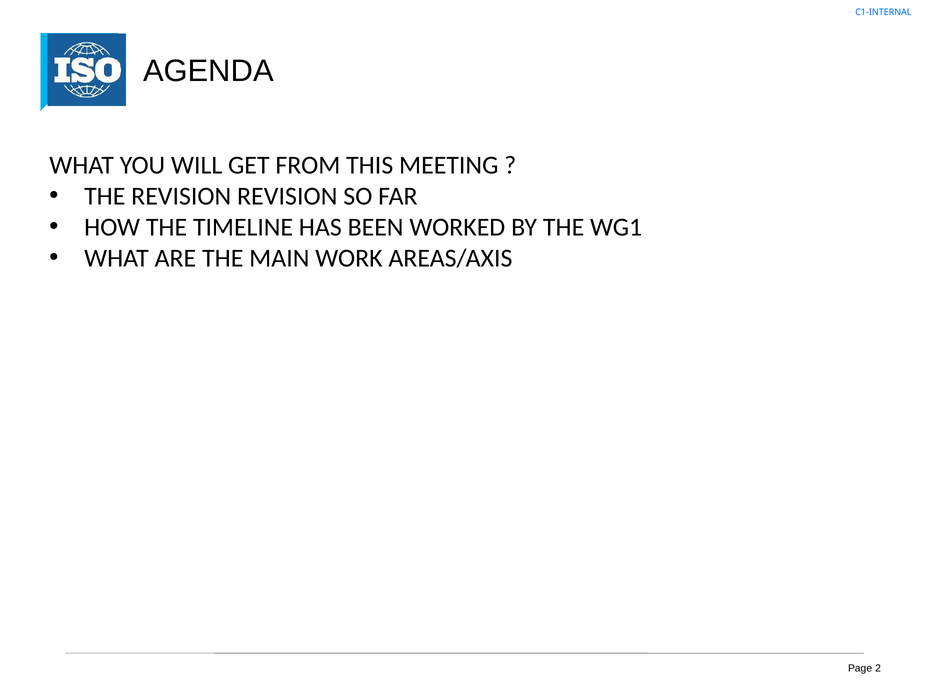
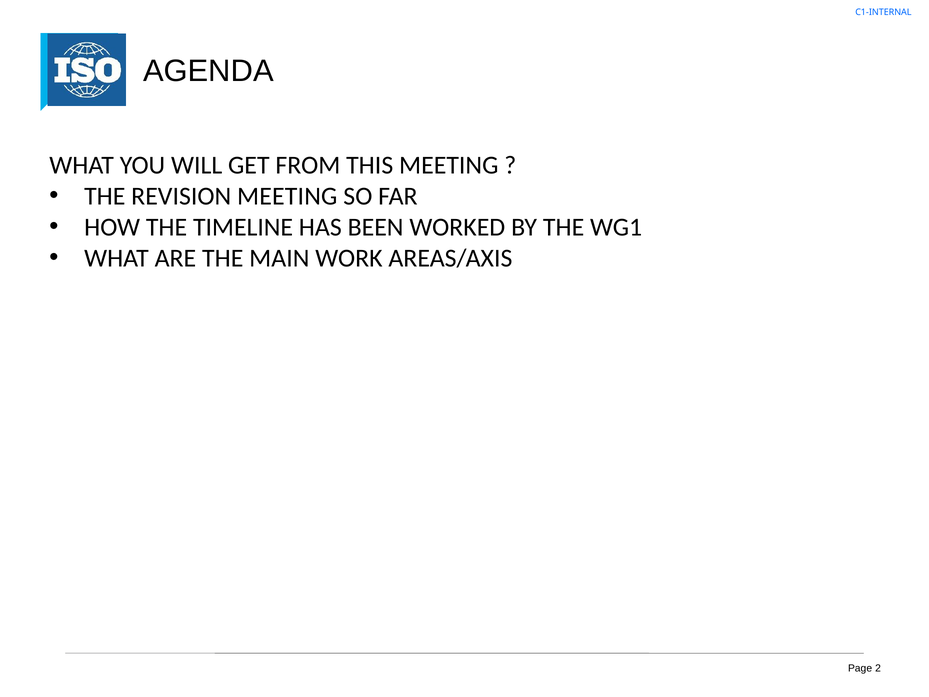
REVISION REVISION: REVISION -> MEETING
